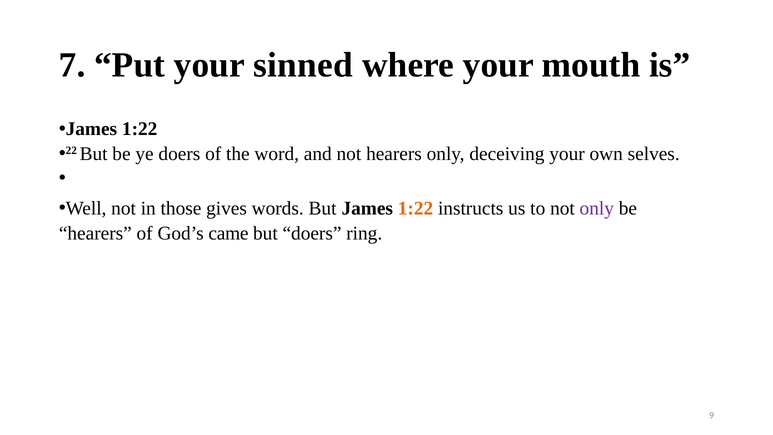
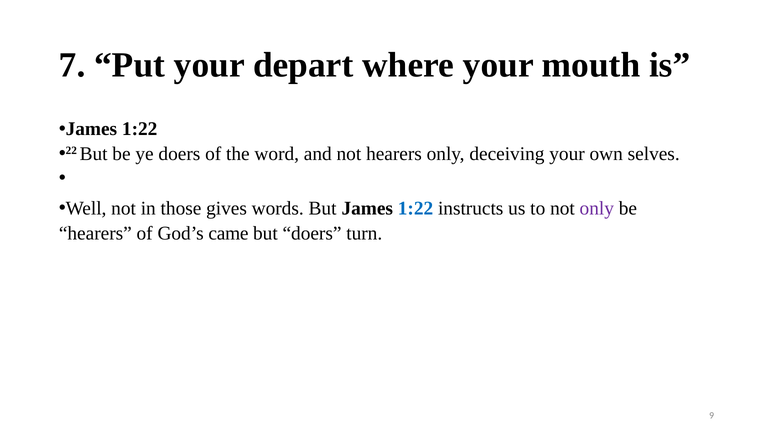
sinned: sinned -> depart
1:22 at (416, 208) colour: orange -> blue
ring: ring -> turn
